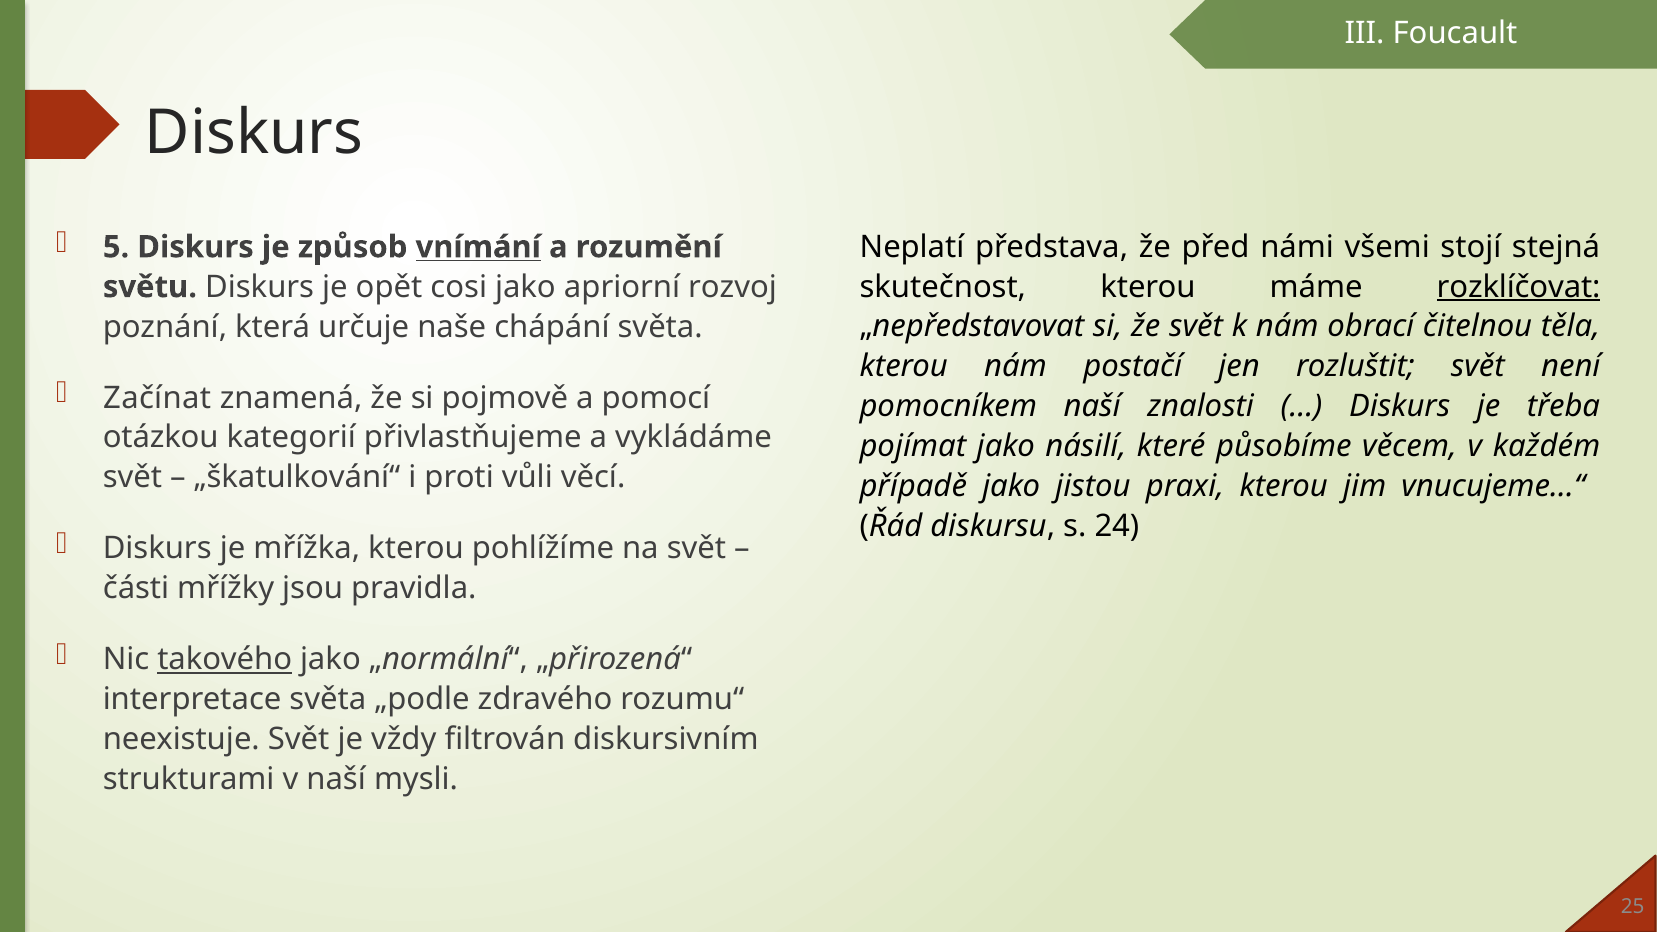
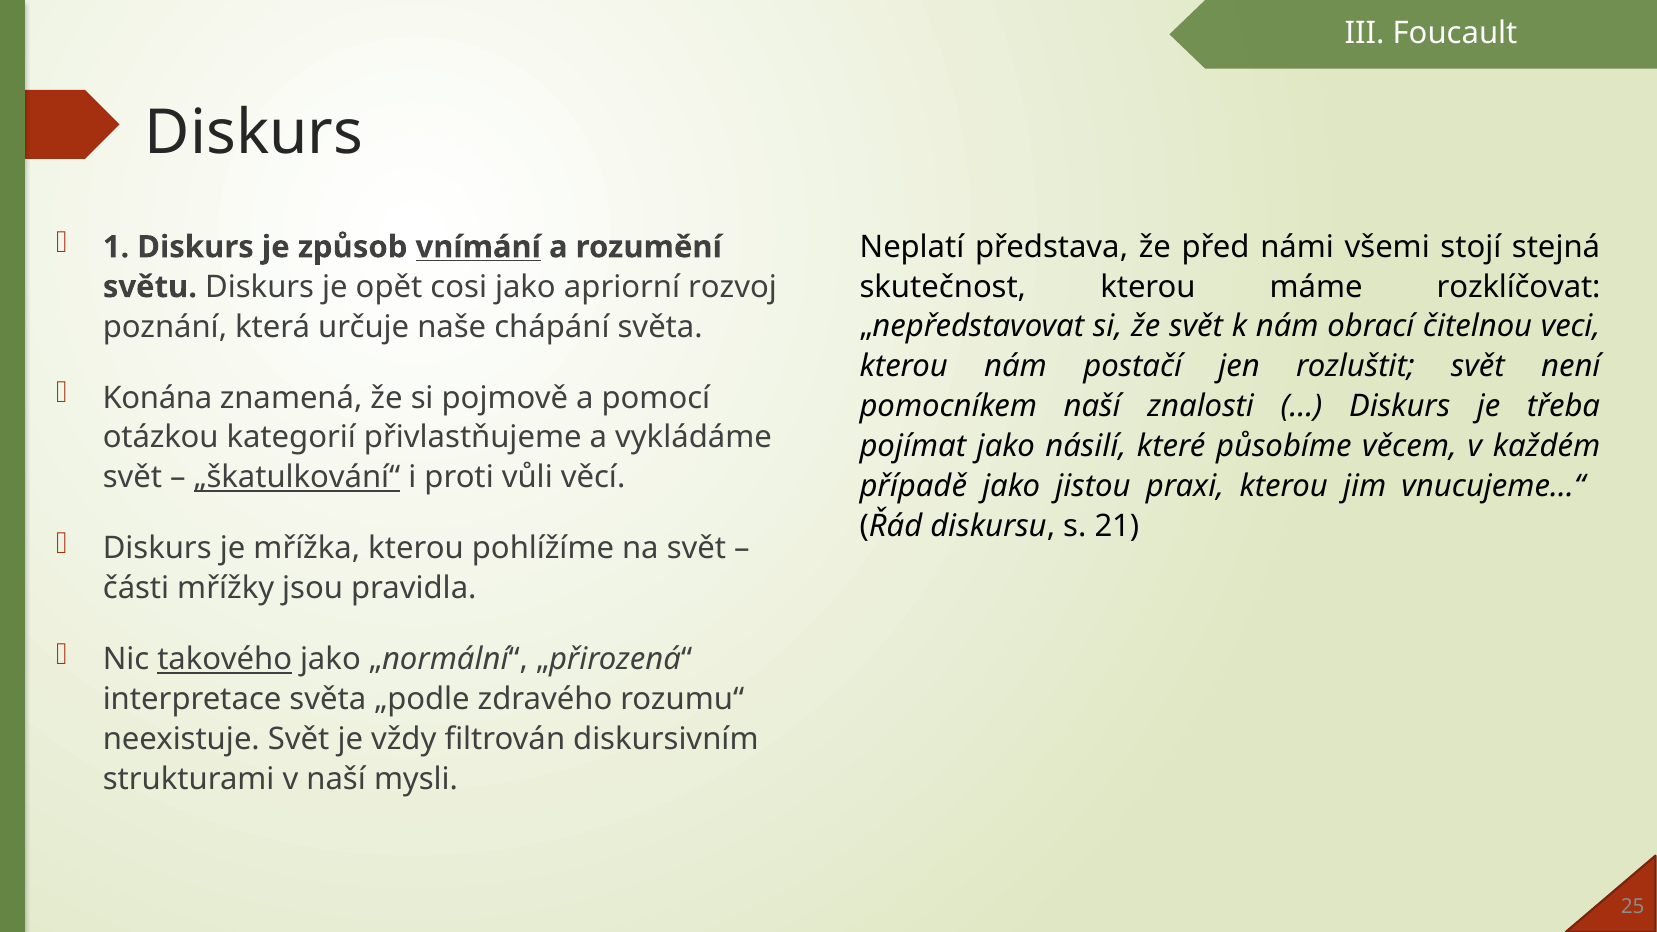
5: 5 -> 1
rozklíčovat underline: present -> none
těla: těla -> veci
Začínat: Začínat -> Konána
„škatulkování“ underline: none -> present
24: 24 -> 21
